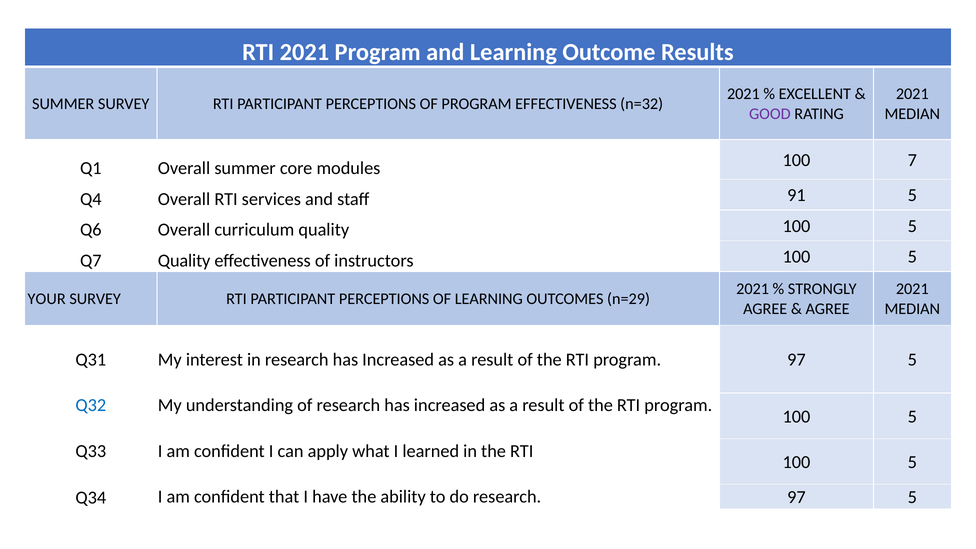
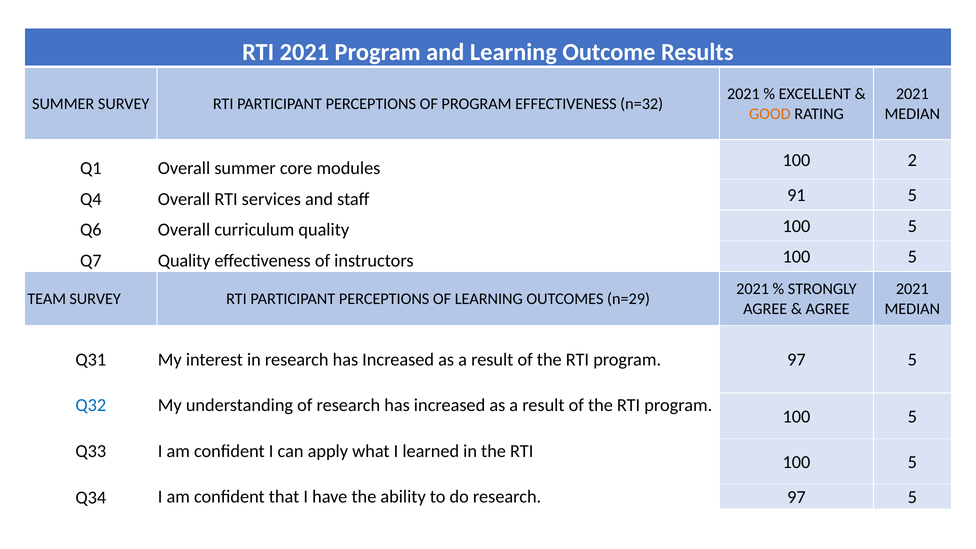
GOOD colour: purple -> orange
7: 7 -> 2
YOUR: YOUR -> TEAM
